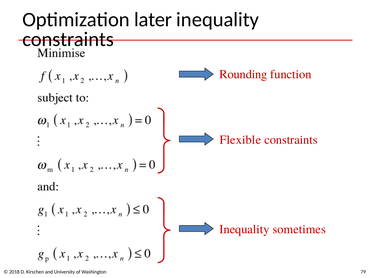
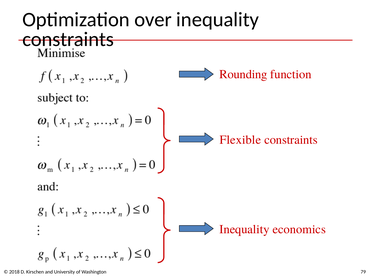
later: later -> over
sometimes: sometimes -> economics
